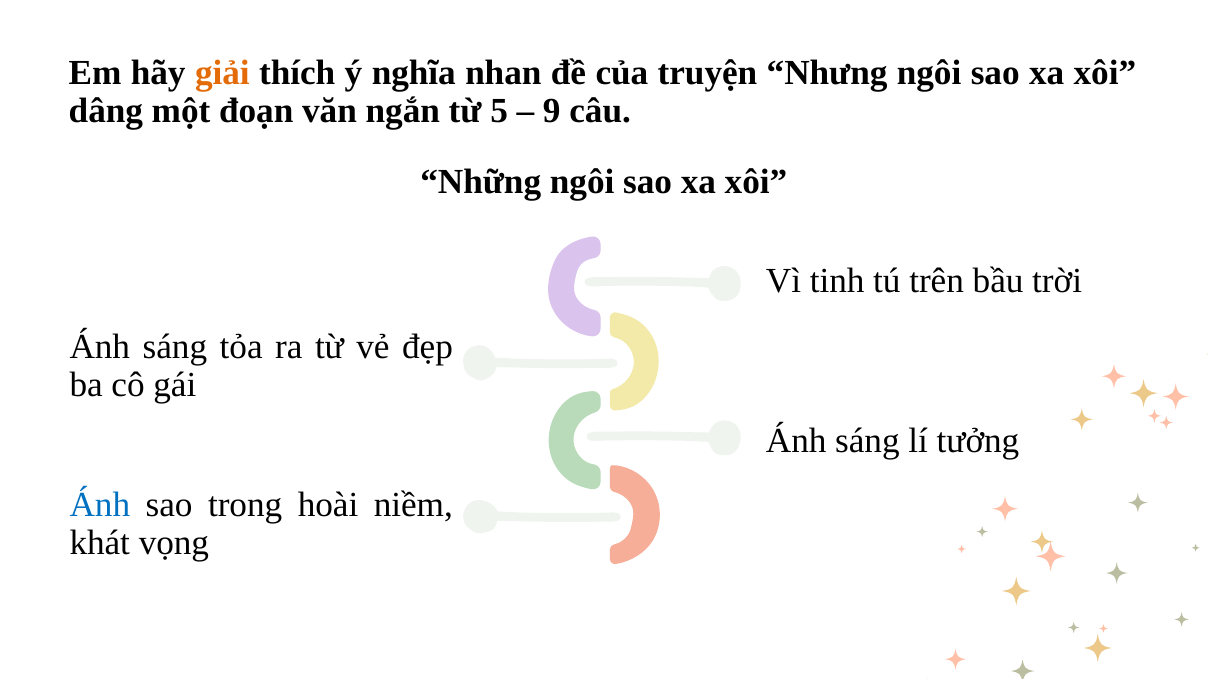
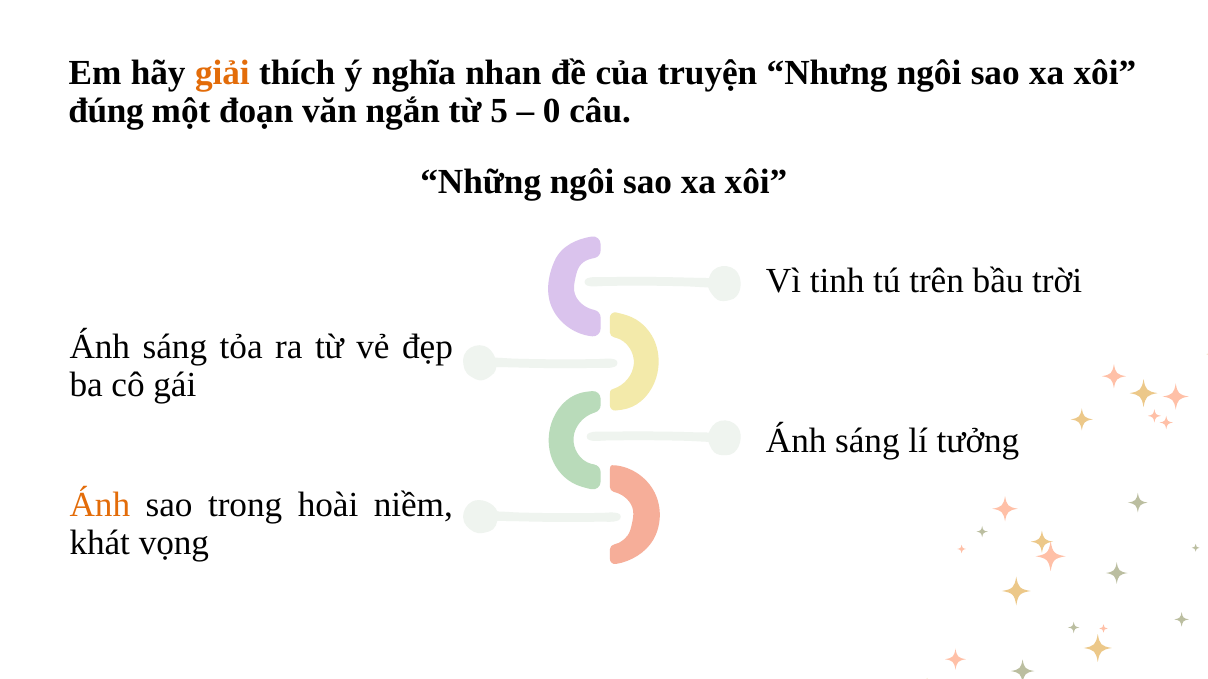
dâng: dâng -> đúng
9: 9 -> 0
Ánh at (100, 506) colour: blue -> orange
